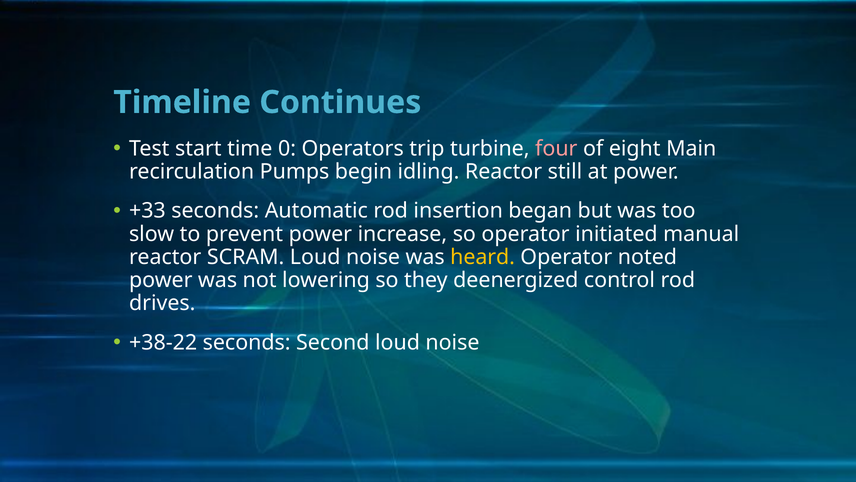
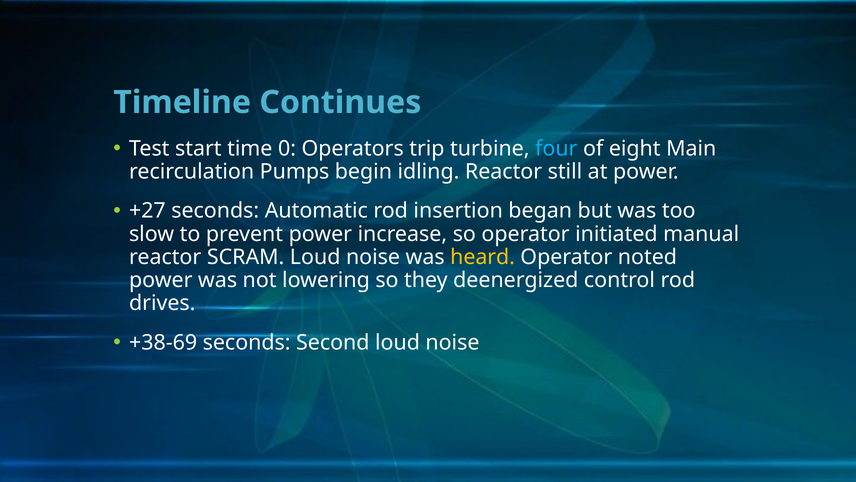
four colour: pink -> light blue
+33: +33 -> +27
+38-22: +38-22 -> +38-69
